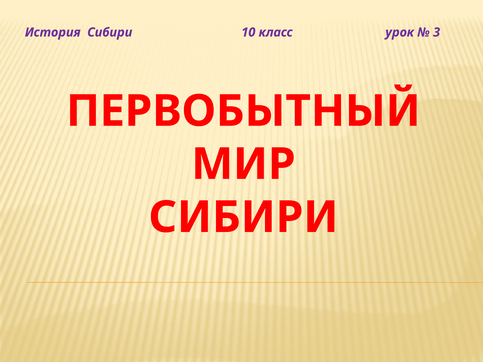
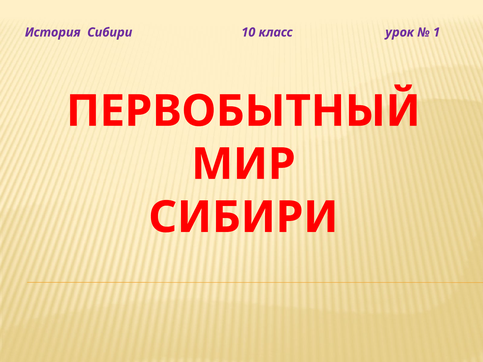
3: 3 -> 1
